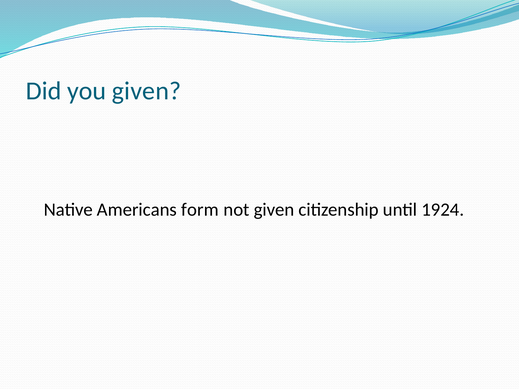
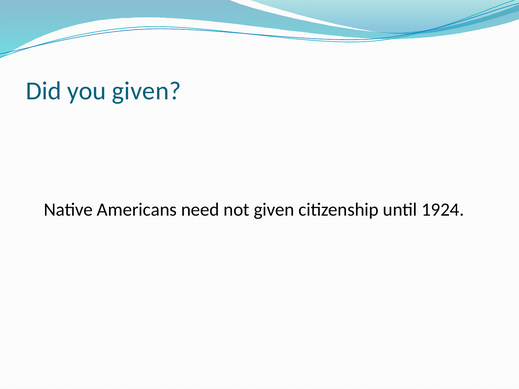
form: form -> need
